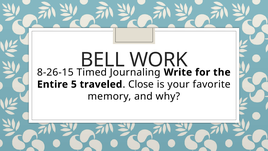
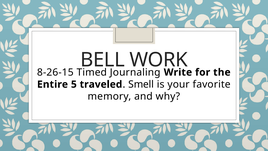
Close: Close -> Smell
